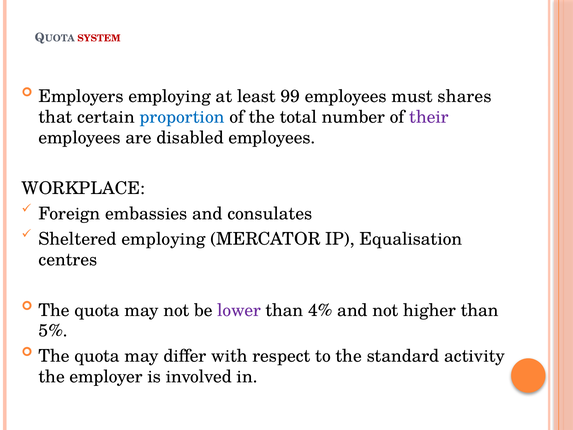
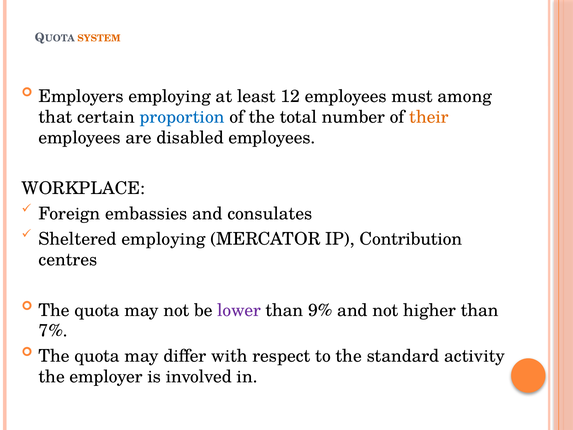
SYSTEM colour: red -> orange
99: 99 -> 12
shares: shares -> among
their colour: purple -> orange
Equalisation: Equalisation -> Contribution
4%: 4% -> 9%
5%: 5% -> 7%
